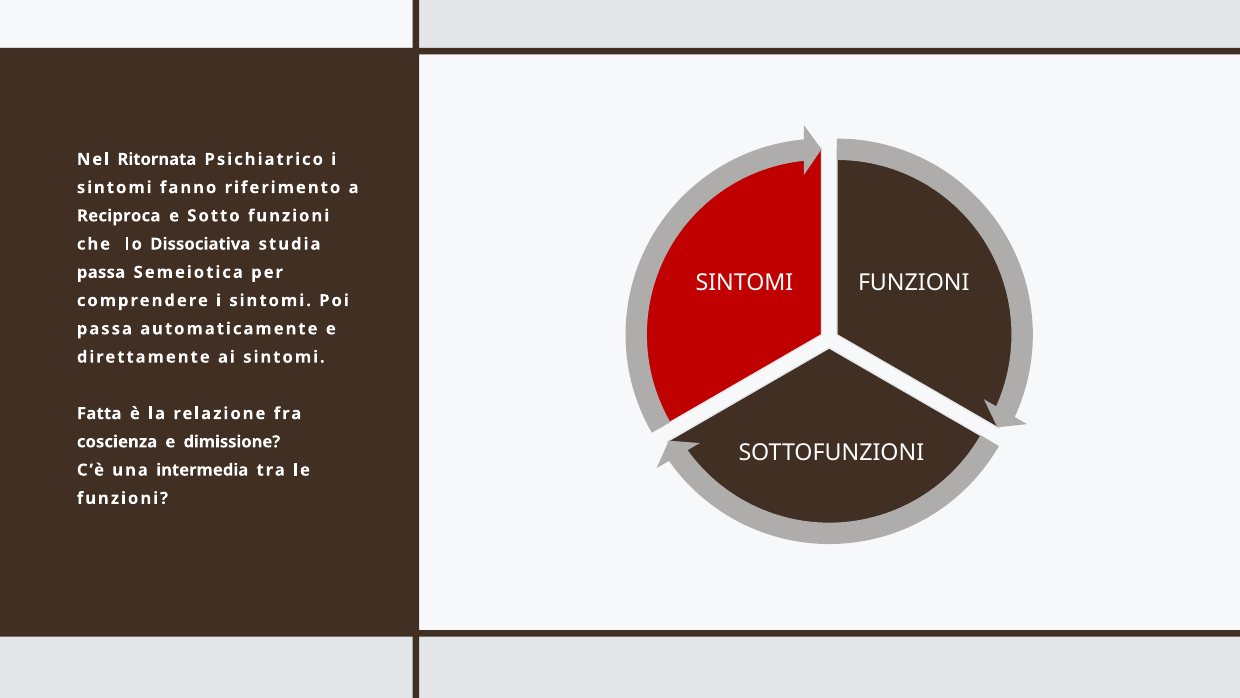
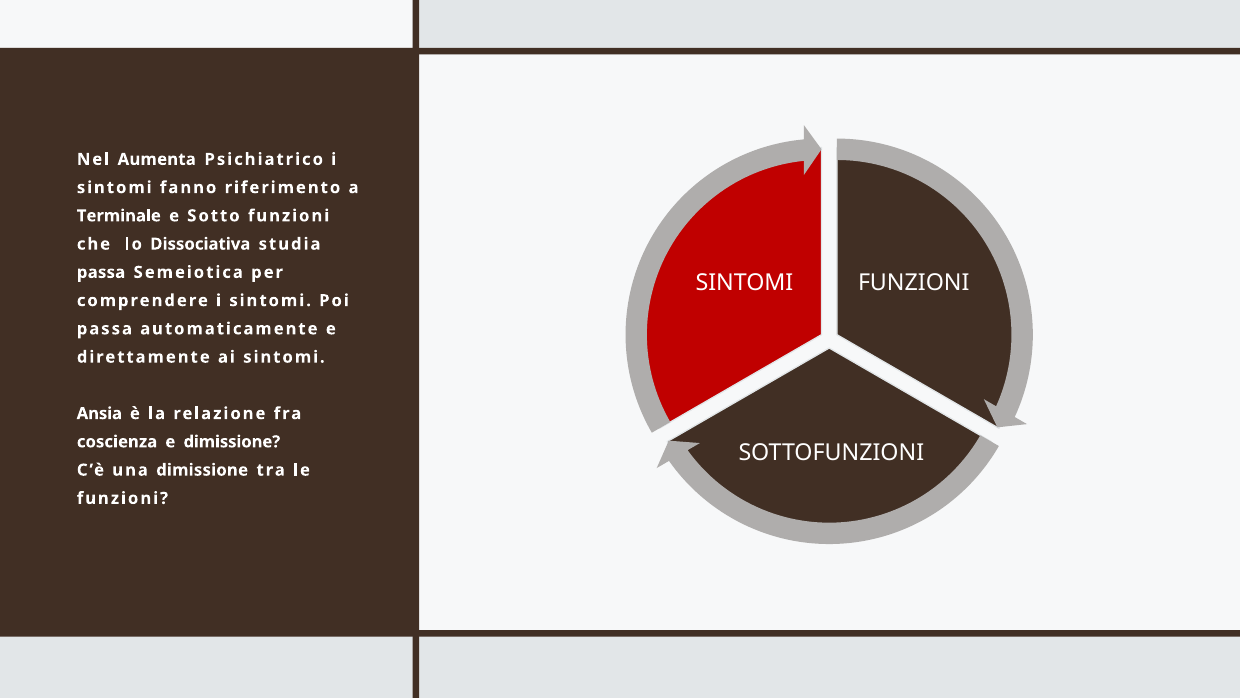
Ritornata: Ritornata -> Aumenta
Reciproca: Reciproca -> Terminale
Fatta: Fatta -> Ansia
una intermedia: intermedia -> dimissione
